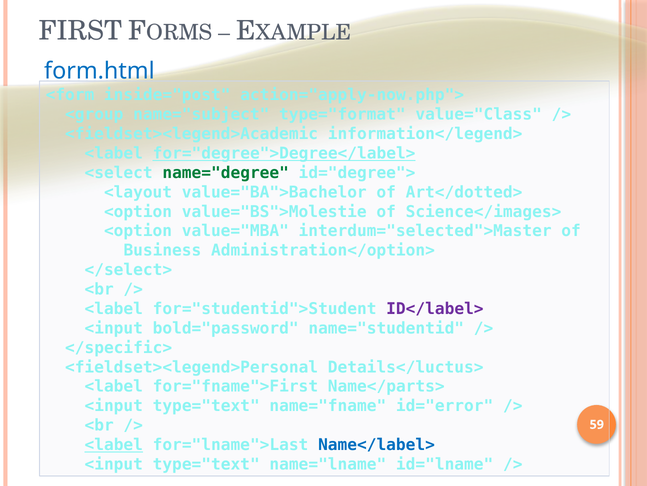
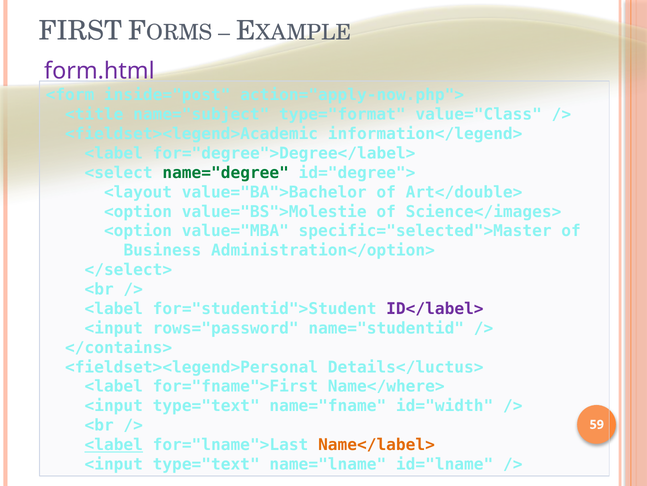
form.html colour: blue -> purple
<group: <group -> <title
for="degree">Degree</label> underline: present -> none
Art</dotted>: Art</dotted> -> Art</double>
interdum="selected">Master: interdum="selected">Master -> specific="selected">Master
bold="password: bold="password -> rows="password
</specific>: </specific> -> </contains>
Name</parts>: Name</parts> -> Name</where>
id="error: id="error -> id="width
Name</label> colour: blue -> orange
